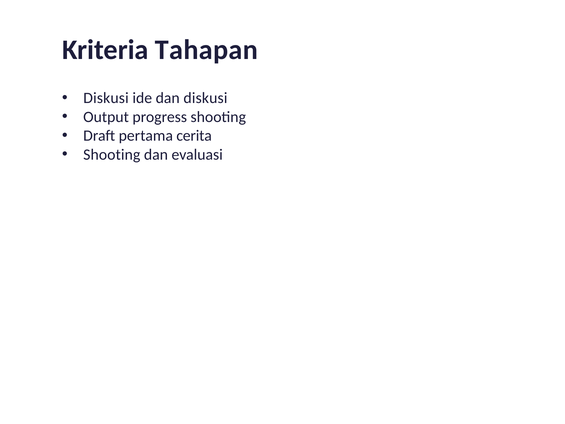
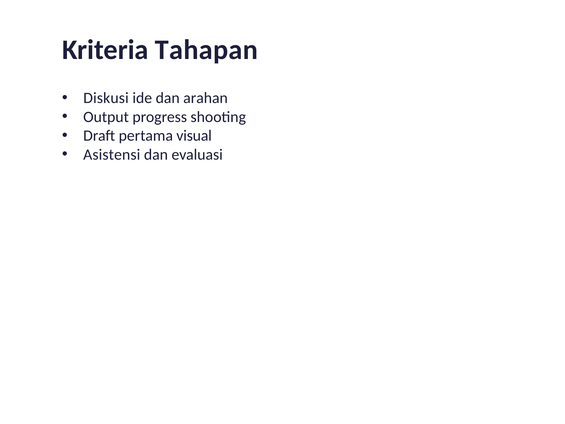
dan diskusi: diskusi -> arahan
cerita: cerita -> visual
Shooting at (112, 155): Shooting -> Asistensi
